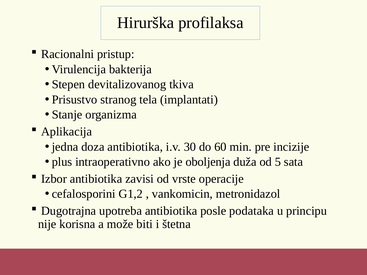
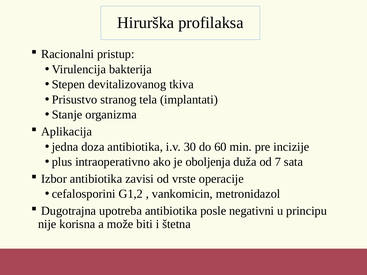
5: 5 -> 7
podataka: podataka -> negativni
